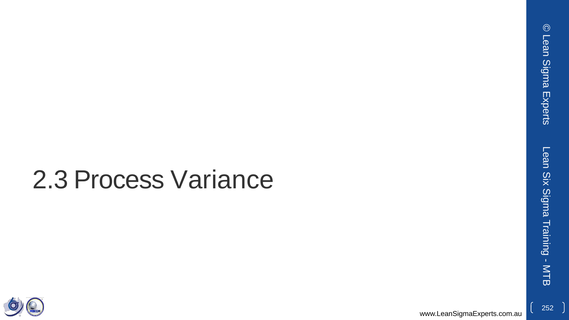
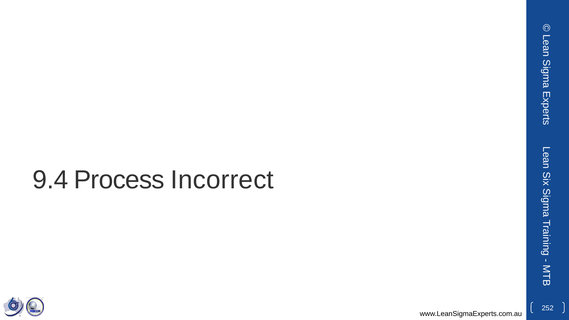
2.3: 2.3 -> 9.4
Variance: Variance -> Incorrect
